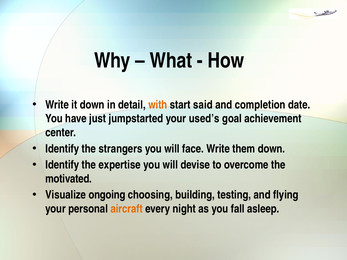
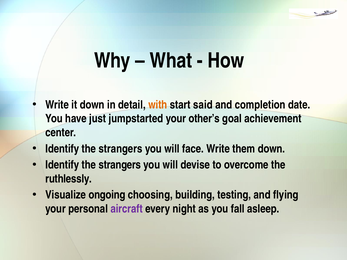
used’s: used’s -> other’s
expertise at (120, 165): expertise -> strangers
motivated: motivated -> ruthlessly
aircraft colour: orange -> purple
